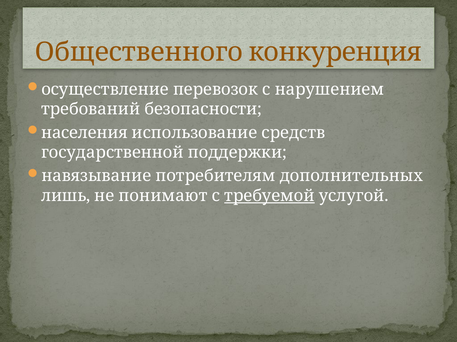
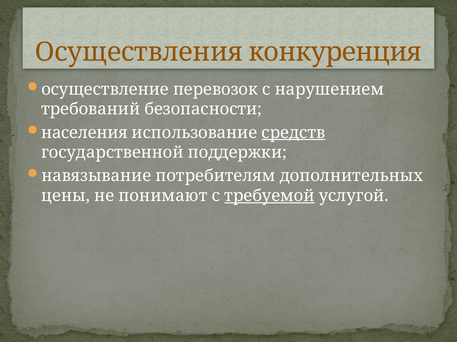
Общественного: Общественного -> Осуществления
средств underline: none -> present
лишь: лишь -> цены
